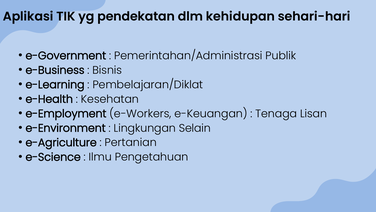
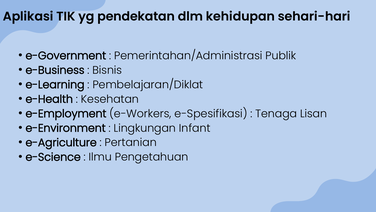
e-Keuangan: e-Keuangan -> e-Spesifikasi
Selain: Selain -> Infant
